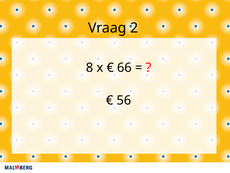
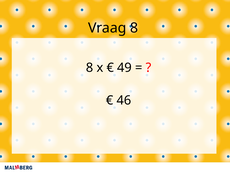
Vraag 2: 2 -> 8
66: 66 -> 49
56: 56 -> 46
